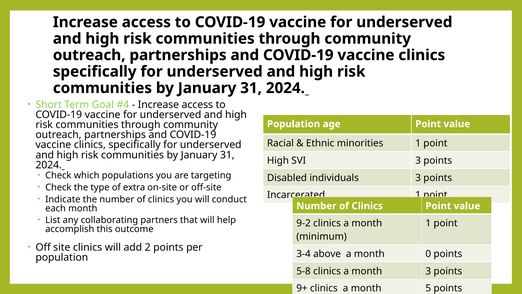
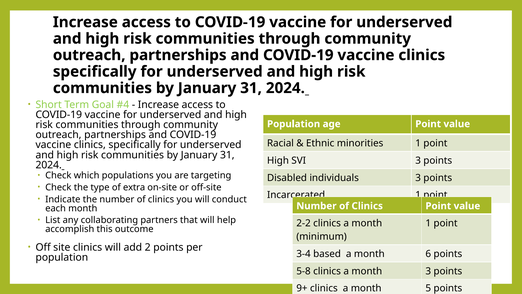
9-2: 9-2 -> 2-2
above: above -> based
0: 0 -> 6
